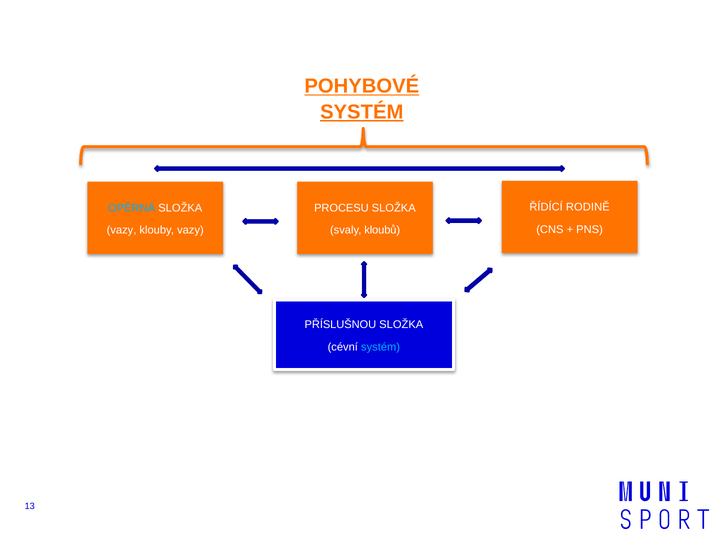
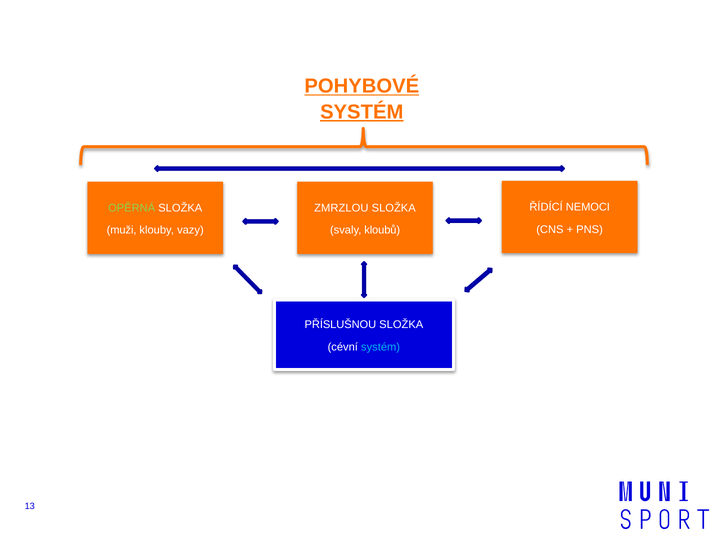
RODINĚ: RODINĚ -> NEMOCI
OPĚRNÁ colour: light blue -> light green
PROCESU: PROCESU -> ZMRZLOU
vazy at (122, 230): vazy -> muži
